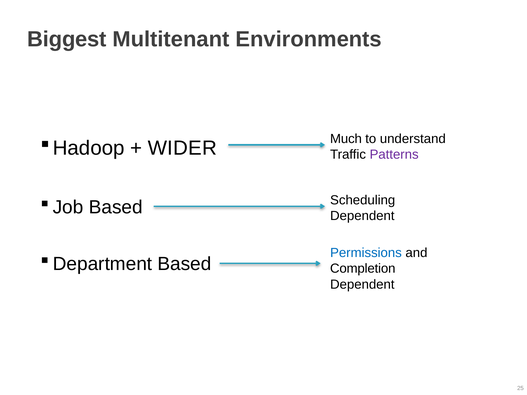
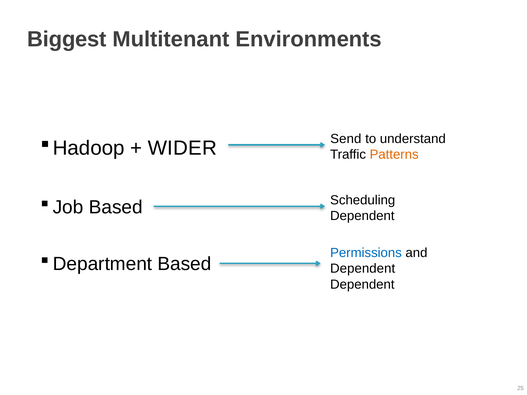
Much: Much -> Send
Patterns colour: purple -> orange
Completion at (363, 269): Completion -> Dependent
